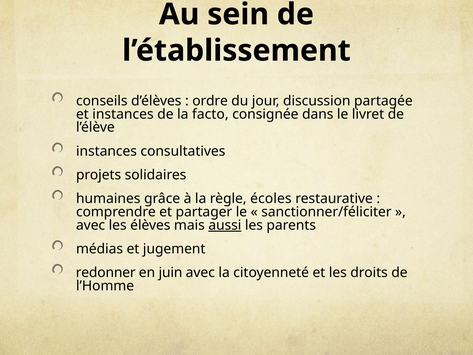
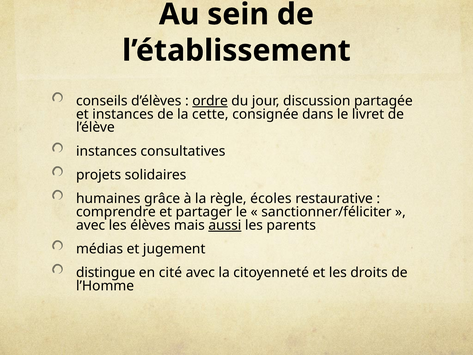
ordre underline: none -> present
facto: facto -> cette
redonner: redonner -> distingue
juin: juin -> cité
